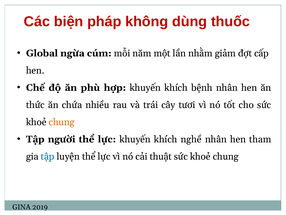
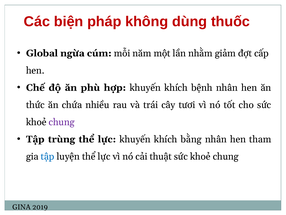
chung at (62, 122) colour: orange -> purple
người: người -> trùng
nghề: nghề -> bằng
